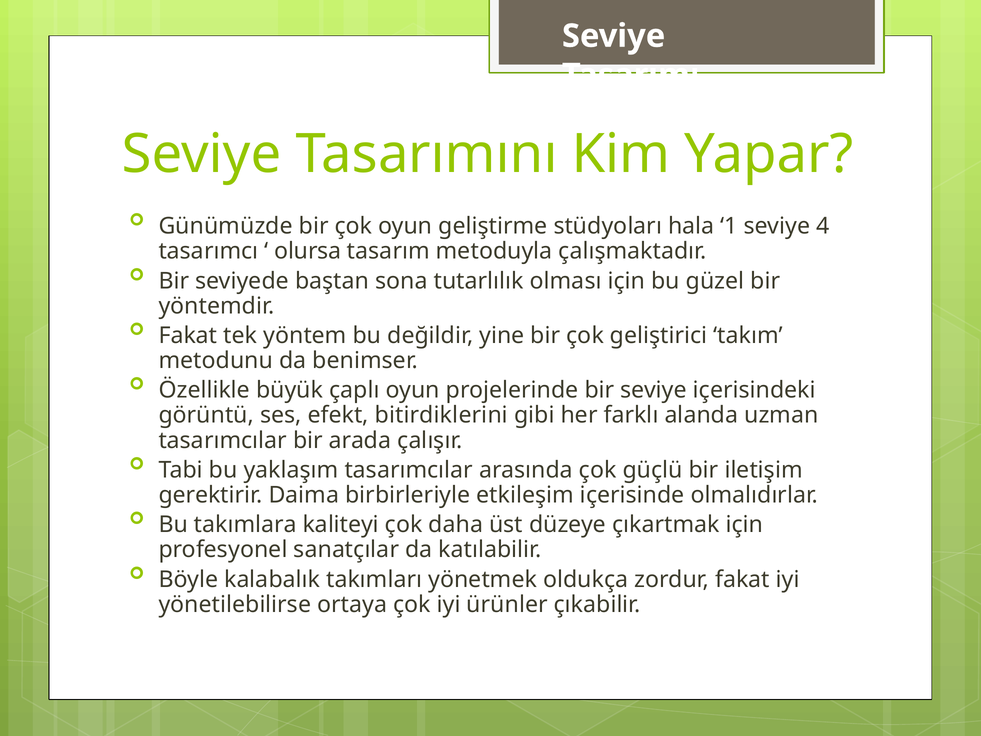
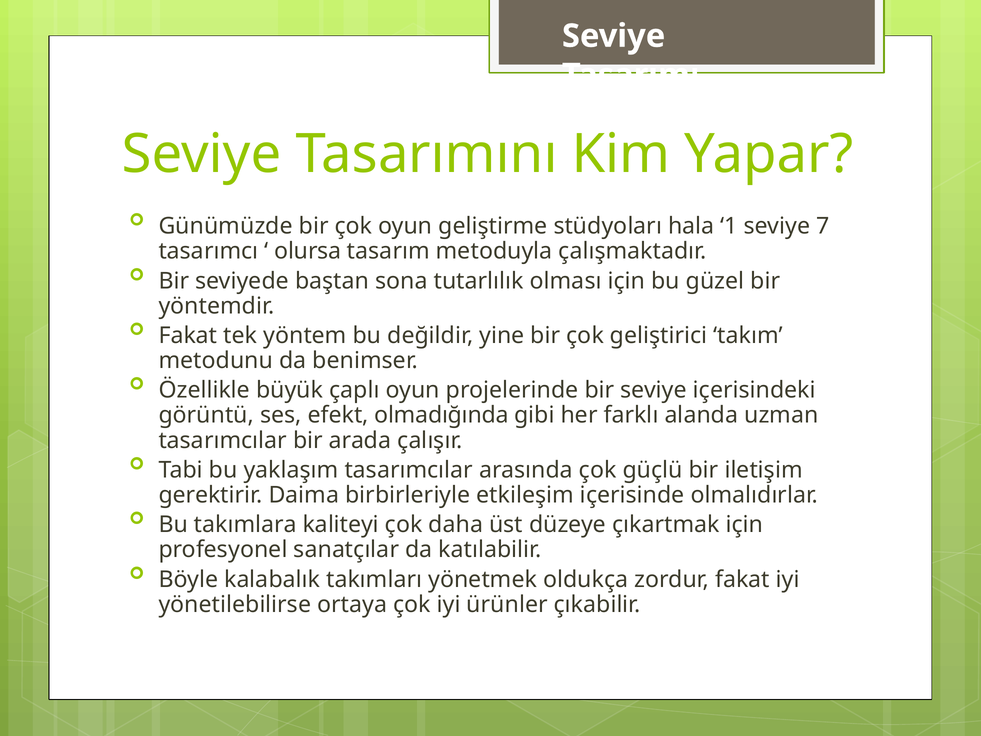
4: 4 -> 7
bitirdiklerini: bitirdiklerini -> olmadığında
